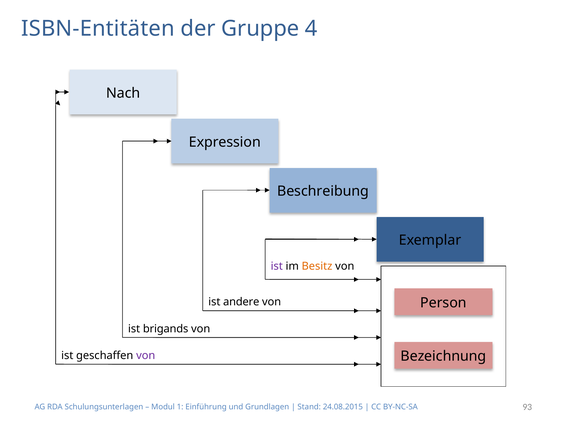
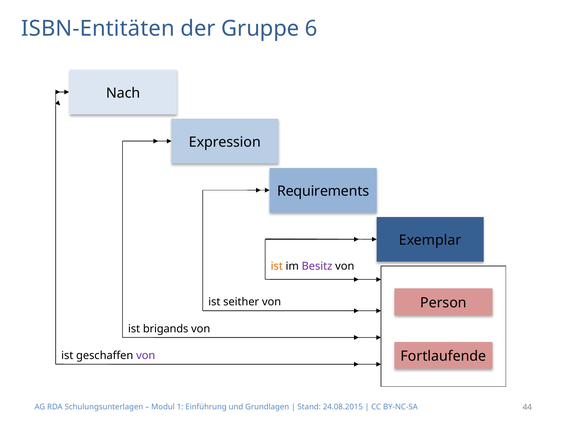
4: 4 -> 6
Beschreibung: Beschreibung -> Requirements
ist at (277, 266) colour: purple -> orange
Besitz colour: orange -> purple
andere: andere -> seither
Bezeichnung: Bezeichnung -> Fortlaufende
93: 93 -> 44
